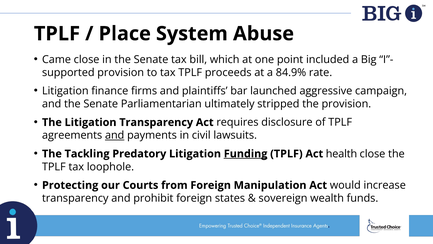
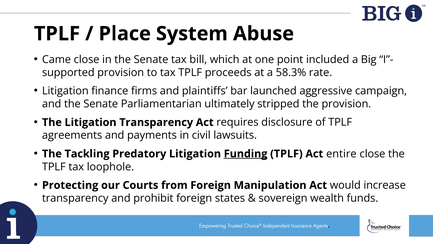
84.9%: 84.9% -> 58.3%
and at (115, 135) underline: present -> none
health: health -> entire
